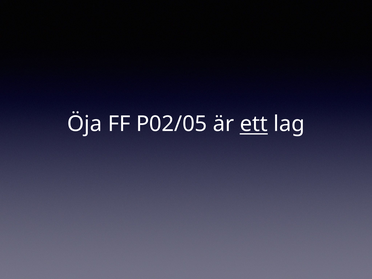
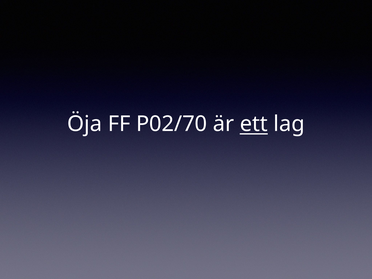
P02/05: P02/05 -> P02/70
